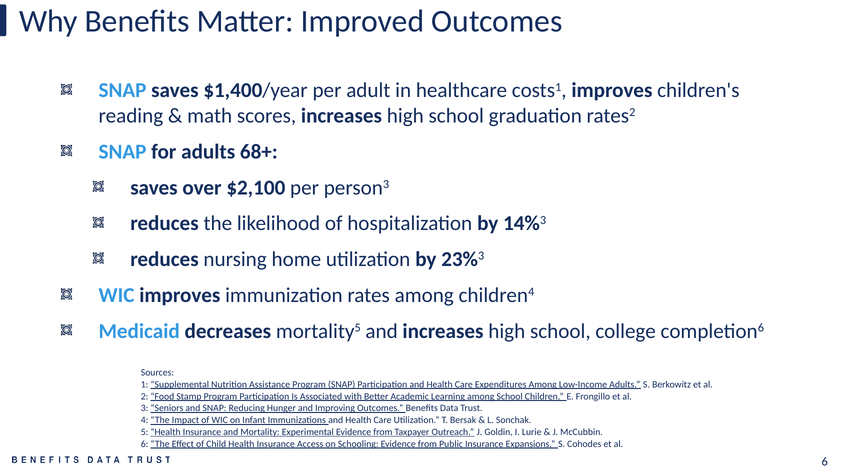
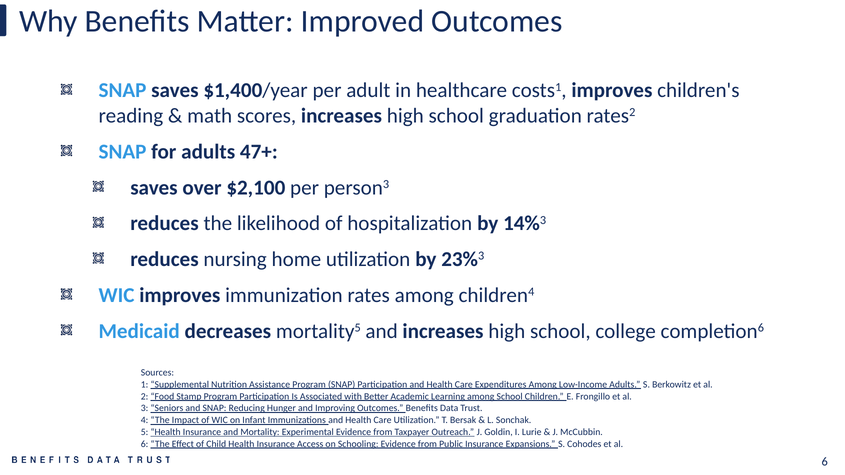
68+: 68+ -> 47+
